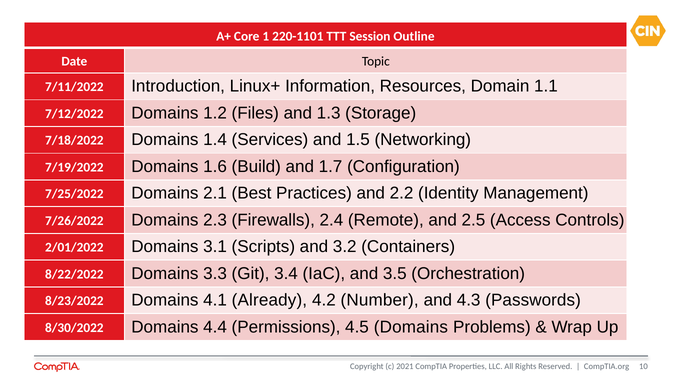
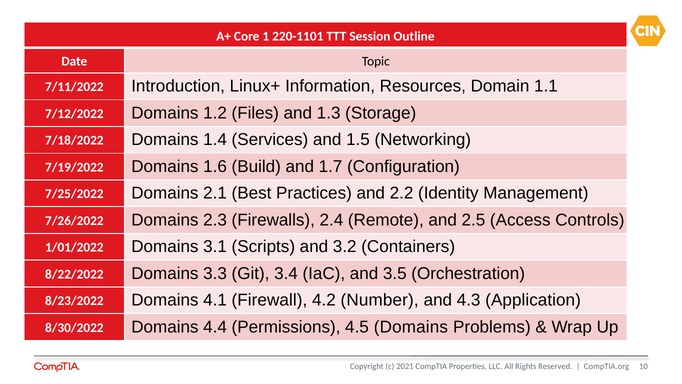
2/01/2022: 2/01/2022 -> 1/01/2022
Already: Already -> Firewall
Passwords: Passwords -> Application
